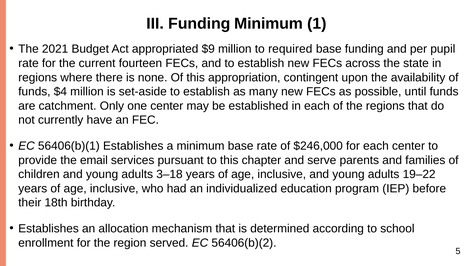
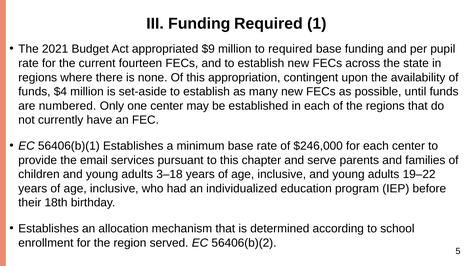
Funding Minimum: Minimum -> Required
catchment: catchment -> numbered
